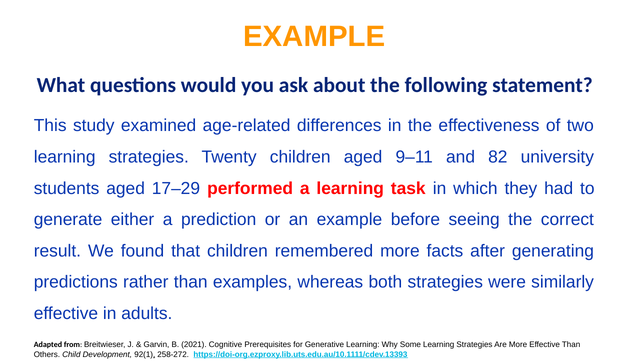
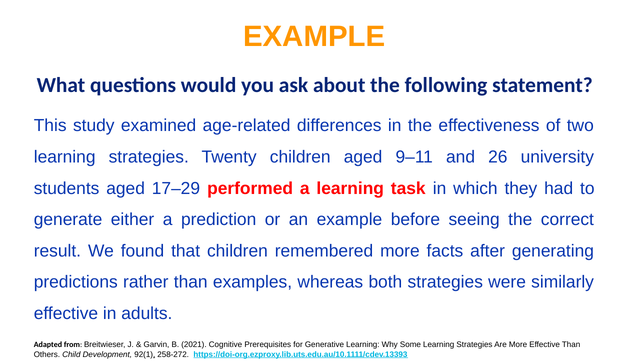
82: 82 -> 26
